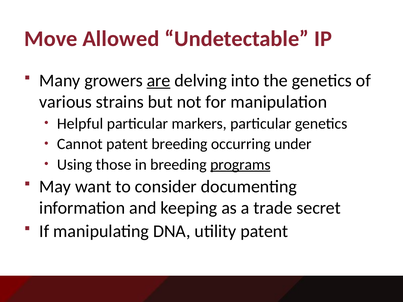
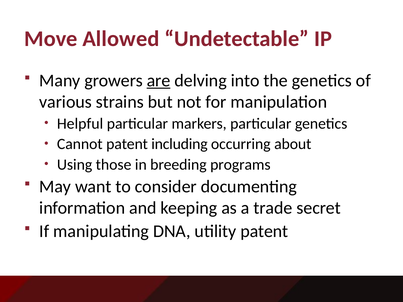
patent breeding: breeding -> including
under: under -> about
programs underline: present -> none
